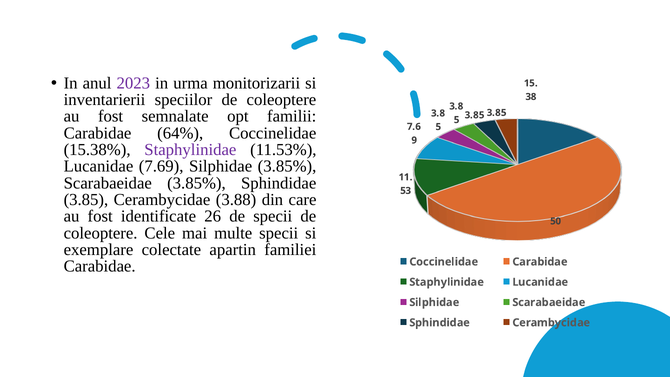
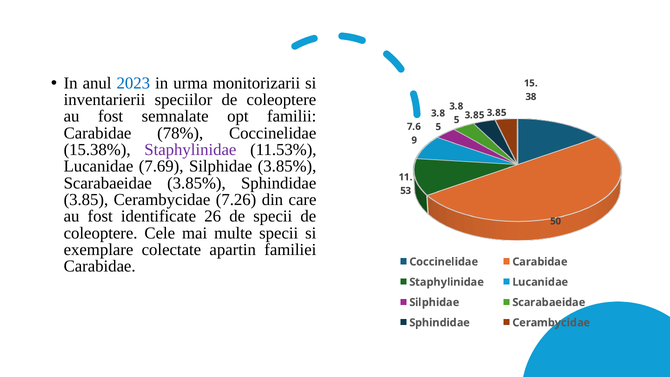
2023 colour: purple -> blue
64%: 64% -> 78%
3.88: 3.88 -> 7.26
